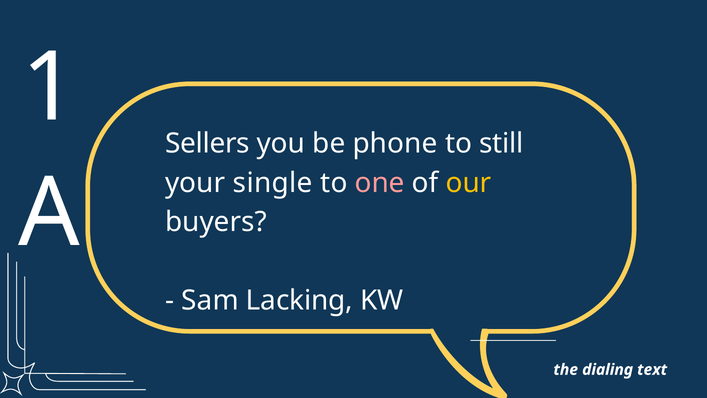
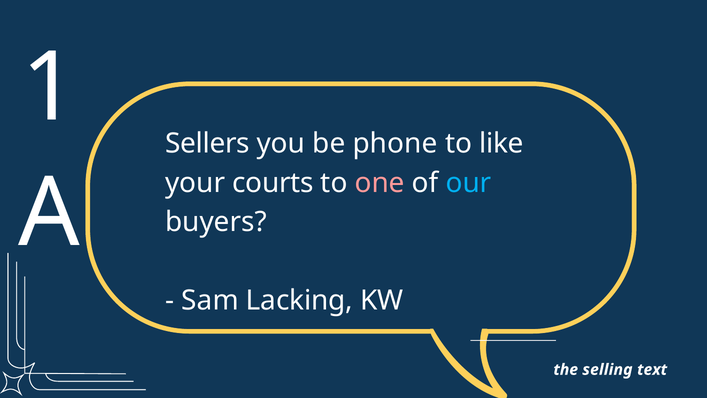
still: still -> like
single: single -> courts
our colour: yellow -> light blue
dialing: dialing -> selling
